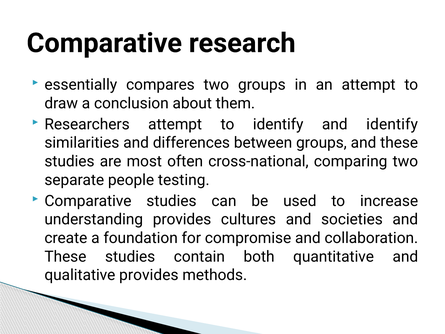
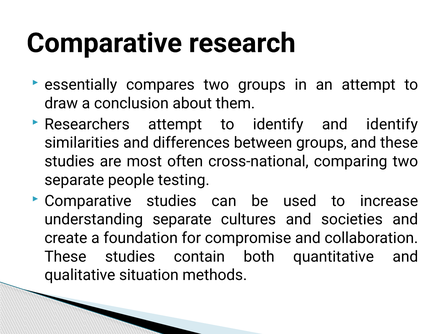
understanding provides: provides -> separate
qualitative provides: provides -> situation
